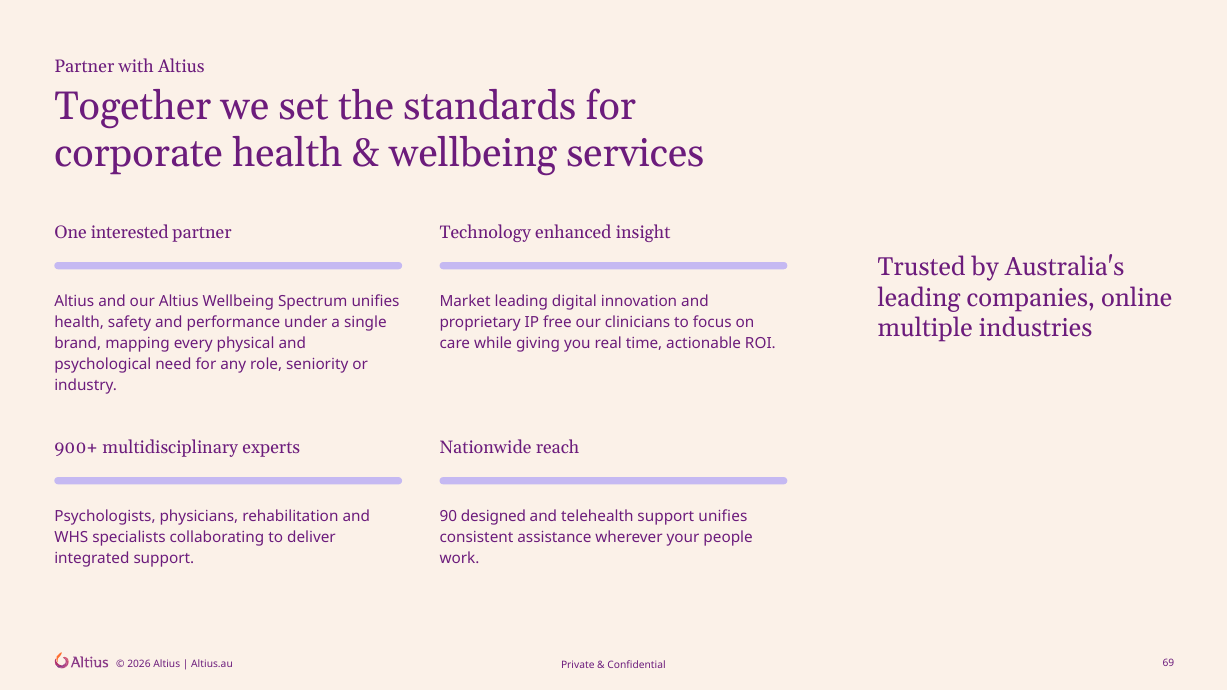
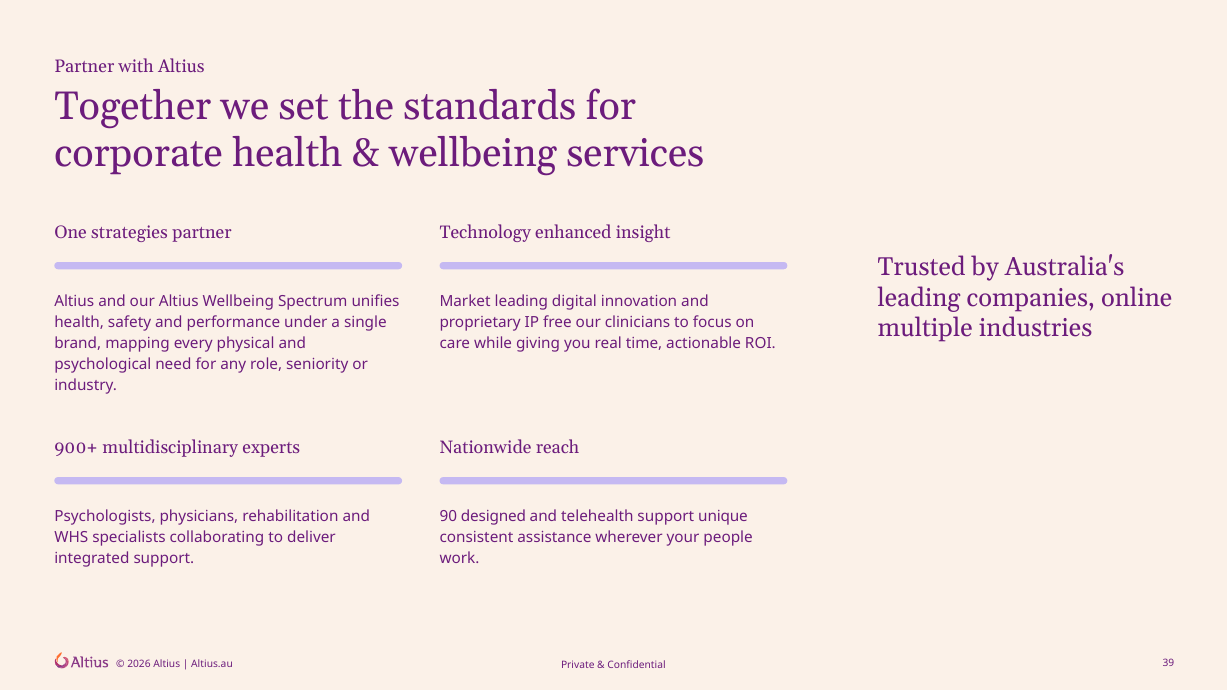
interested: interested -> strategies
support unifies: unifies -> unique
69: 69 -> 39
